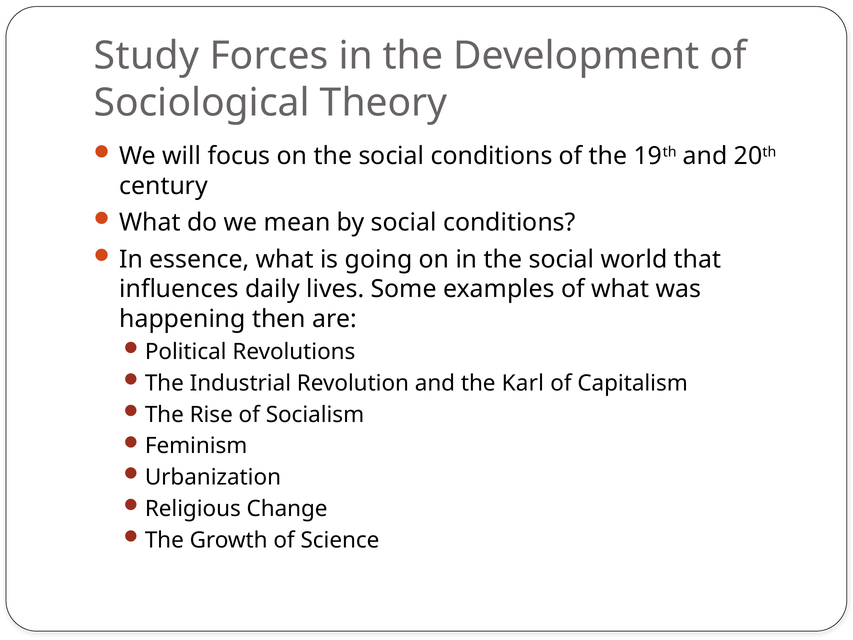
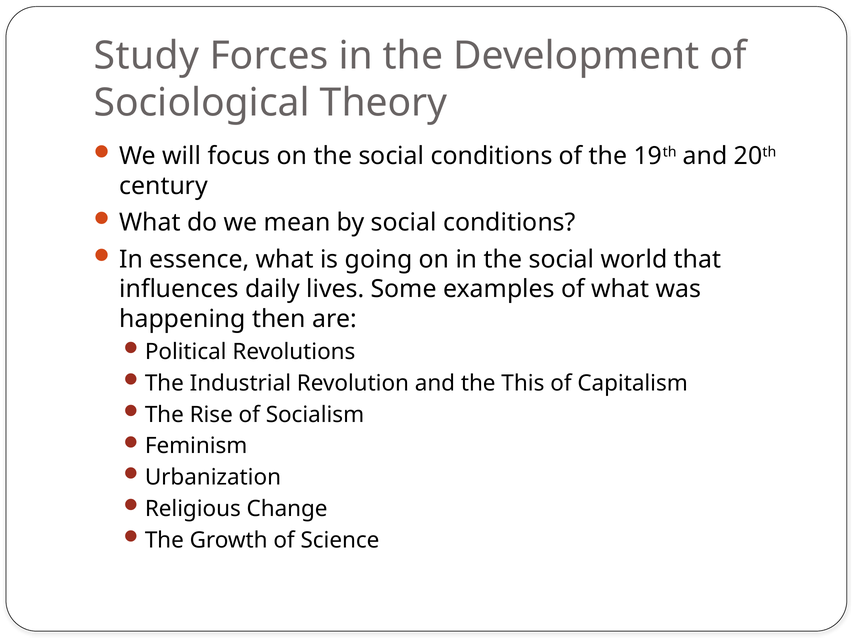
Karl: Karl -> This
